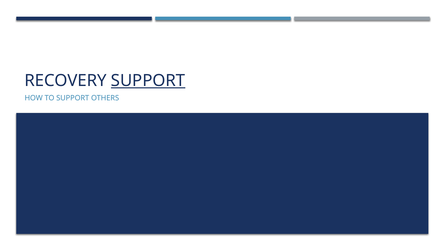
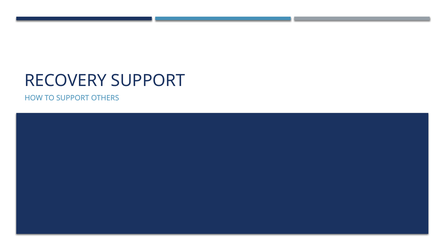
SUPPORT at (148, 81) underline: present -> none
